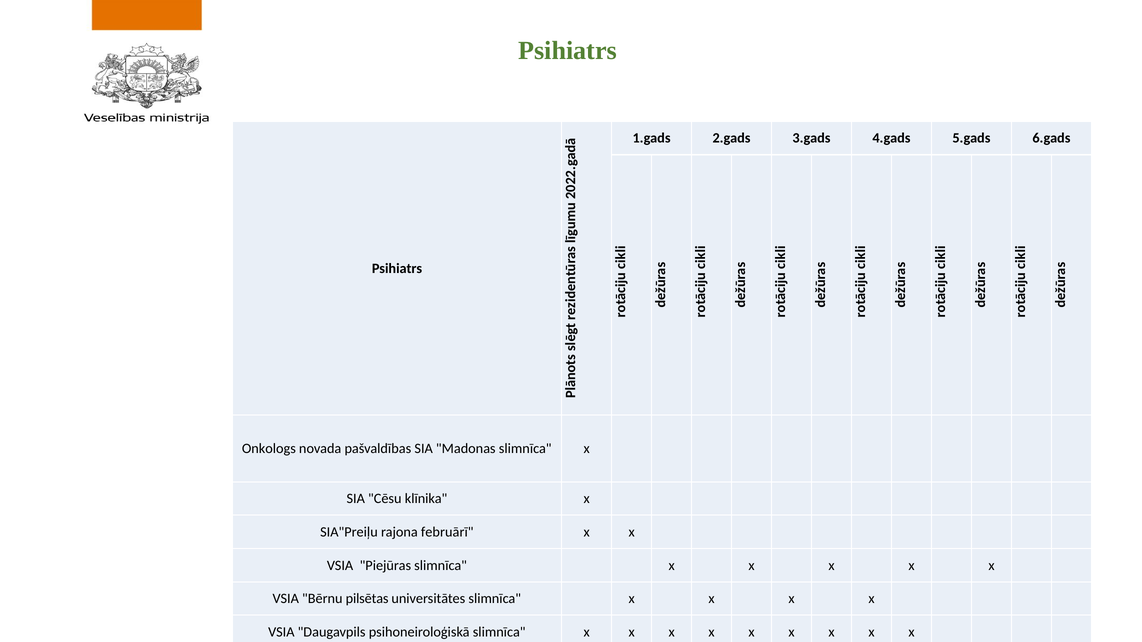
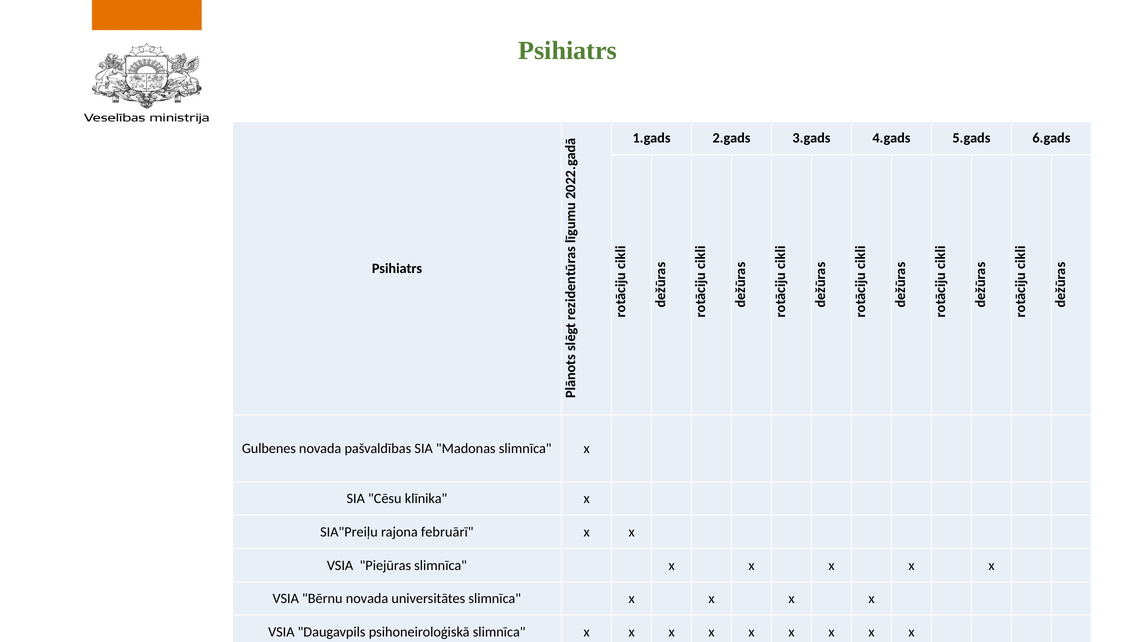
Onkologs: Onkologs -> Gulbenes
Bērnu pilsētas: pilsētas -> novada
